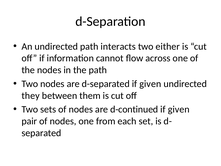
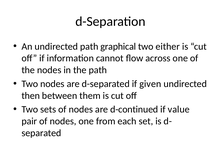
interacts: interacts -> graphical
they: they -> then
given at (179, 109): given -> value
